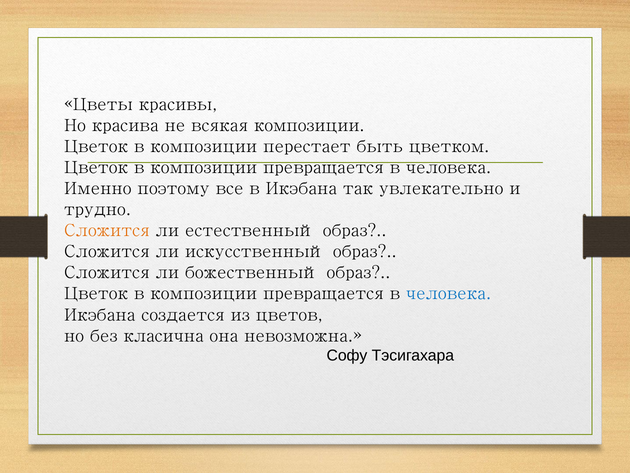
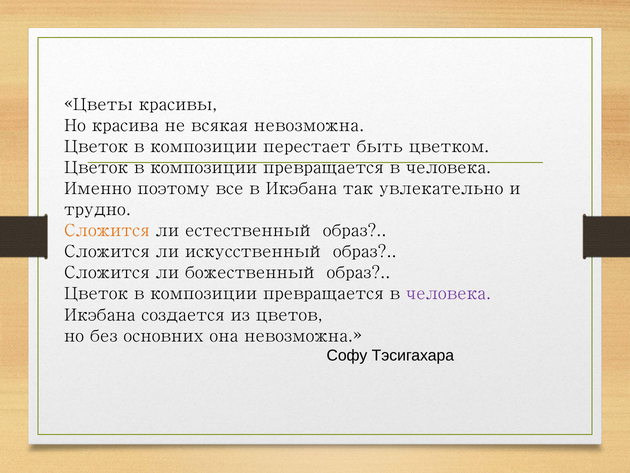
всякая композиции: композиции -> невозможна
человека at (448, 293) colour: blue -> purple
класична: класична -> основних
